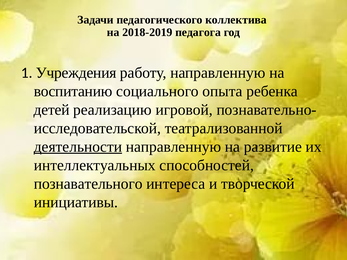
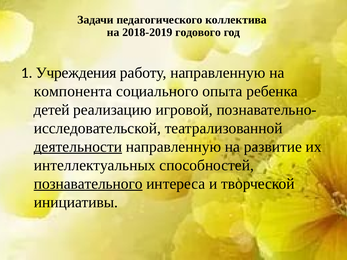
педагога: педагога -> годового
воспитанию: воспитанию -> компонента
познавательного underline: none -> present
